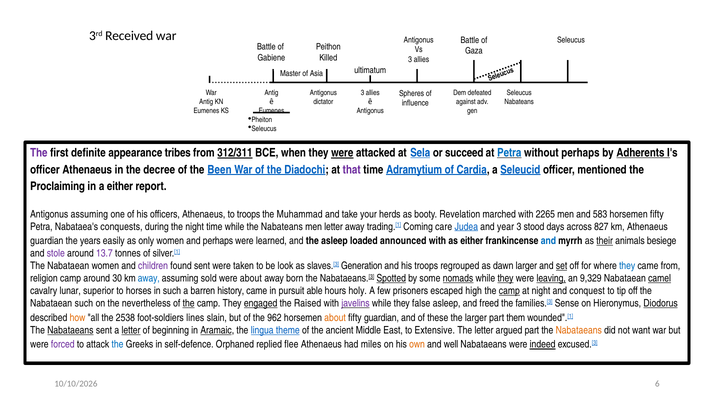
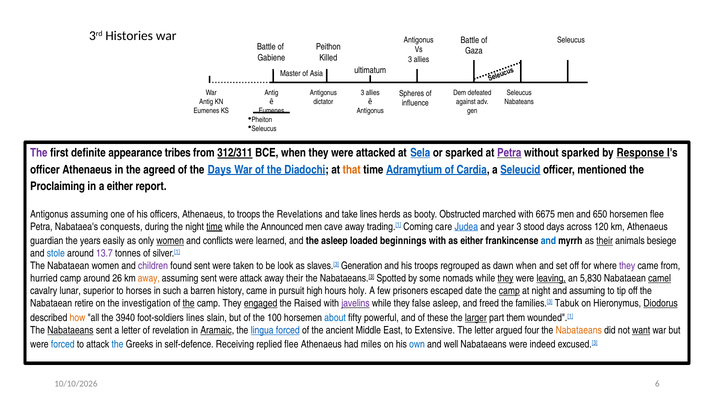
Received: Received -> Histories
were at (342, 153) underline: present -> none
or succeed: succeed -> sparked
Petra at (509, 153) colour: blue -> purple
without perhaps: perhaps -> sparked
Adherents: Adherents -> Response
decree: decree -> agreed
the Been: Been -> Days
that colour: purple -> orange
Muhammad: Muhammad -> Revelations
take your: your -> lines
Revelation: Revelation -> Obstructed
2265: 2265 -> 6675
583: 583 -> 650
horsemen fifty: fifty -> flee
time at (214, 226) underline: none -> present
the Nabateans: Nabateans -> Announced
men letter: letter -> cave
827: 827 -> 120
women at (170, 241) underline: none -> present
and perhaps: perhaps -> conflicts
announced: announced -> beginnings
stole colour: purple -> blue
dawn larger: larger -> when
set underline: present -> none
they at (627, 266) colour: blue -> purple
religion: religion -> hurried
30: 30 -> 26
away at (149, 278) colour: blue -> orange
assuming sold: sold -> sent
were about: about -> attack
away born: born -> their
Spotted underline: present -> none
nomads underline: present -> none
9,329: 9,329 -> 5,830
able: able -> high
high: high -> date
and conquest: conquest -> assuming
Nabataean such: such -> retire
nevertheless: nevertheless -> investigation
Sense: Sense -> Tabuk
2538: 2538 -> 3940
962: 962 -> 100
about at (335, 317) colour: orange -> blue
fifty guardian: guardian -> powerful
larger at (476, 317) underline: none -> present
letter at (131, 330) underline: present -> none
beginning: beginning -> revelation
lingua theme: theme -> forced
argued part: part -> four
want underline: none -> present
forced at (63, 344) colour: purple -> blue
Orphaned: Orphaned -> Receiving
own colour: orange -> blue
indeed underline: present -> none
